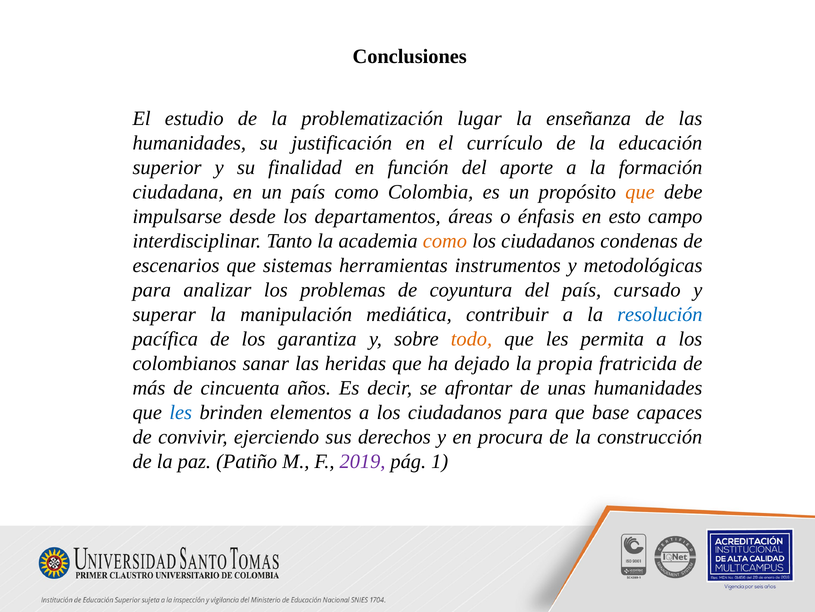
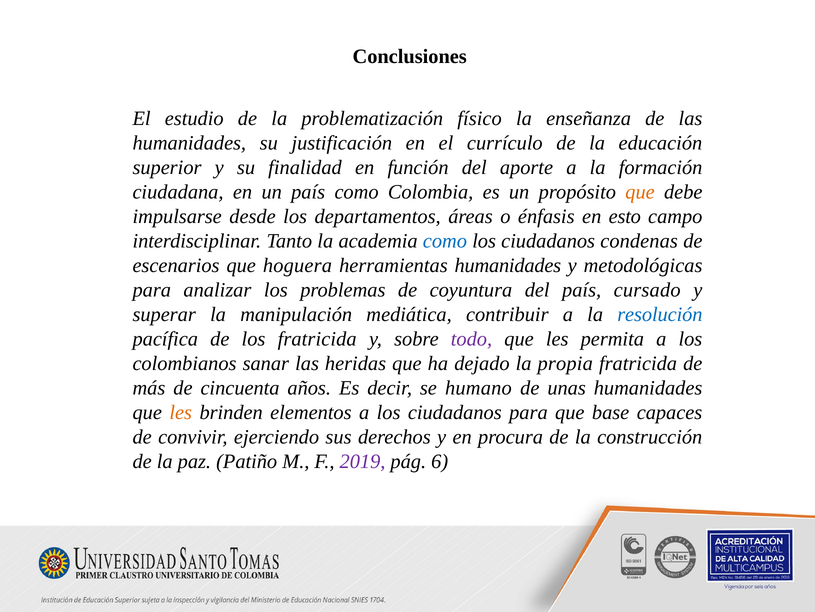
lugar: lugar -> físico
como at (445, 241) colour: orange -> blue
sistemas: sistemas -> hoguera
herramientas instrumentos: instrumentos -> humanidades
los garantiza: garantiza -> fratricida
todo colour: orange -> purple
afrontar: afrontar -> humano
les at (181, 412) colour: blue -> orange
1: 1 -> 6
